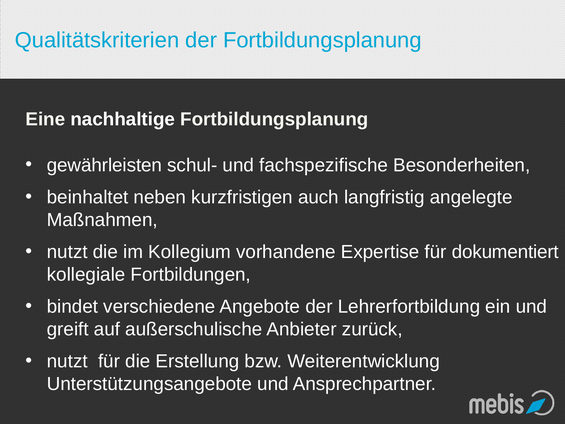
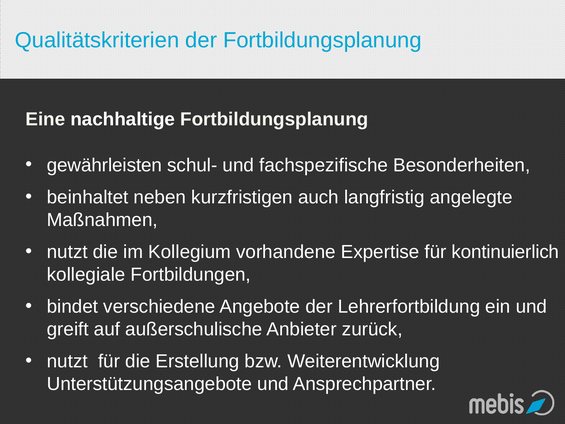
dokumentiert: dokumentiert -> kontinuierlich
